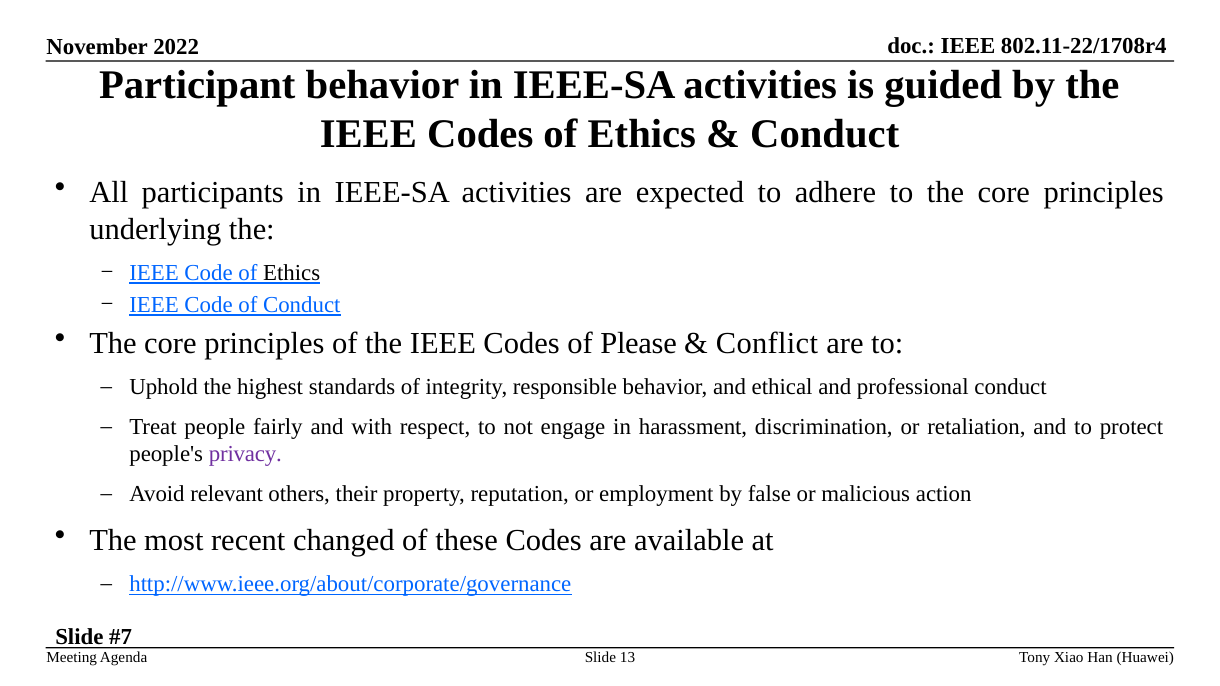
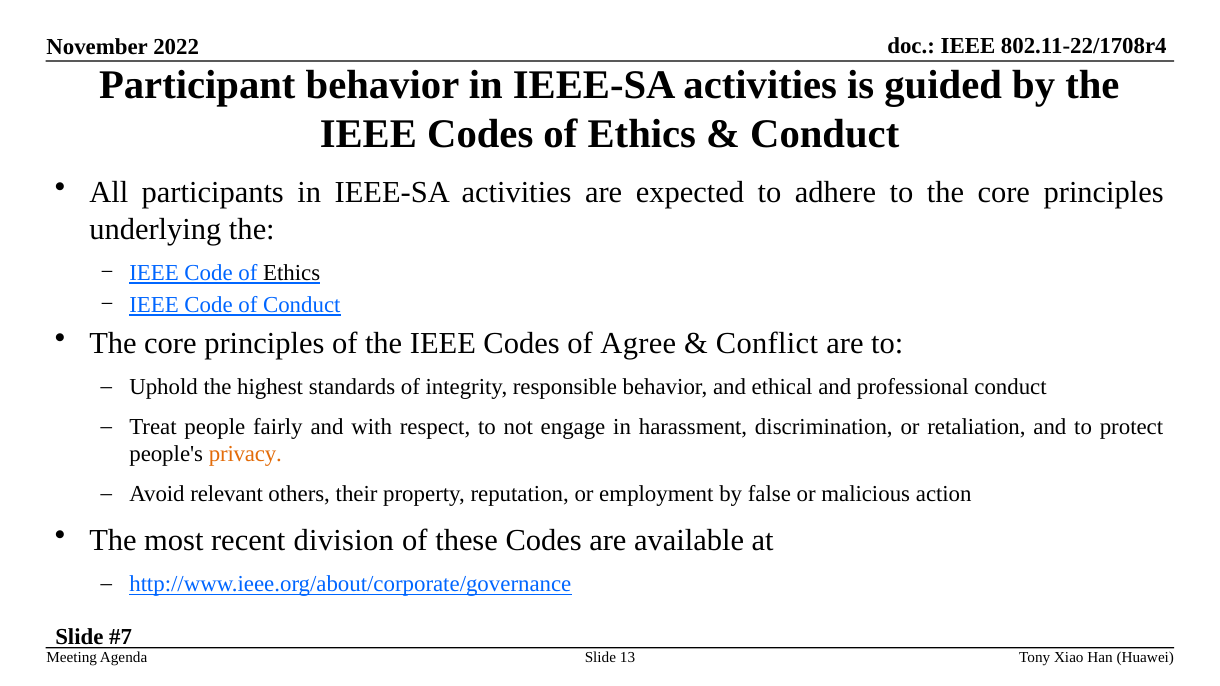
Please: Please -> Agree
privacy colour: purple -> orange
changed: changed -> division
